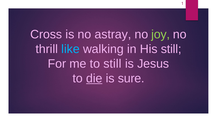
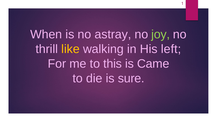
Cross: Cross -> When
like colour: light blue -> yellow
His still: still -> left
to still: still -> this
Jesus: Jesus -> Came
die underline: present -> none
